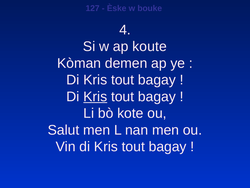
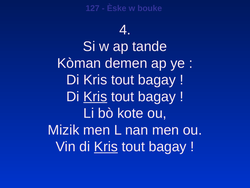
koute: koute -> tande
Salut: Salut -> Mizik
Kris at (106, 146) underline: none -> present
